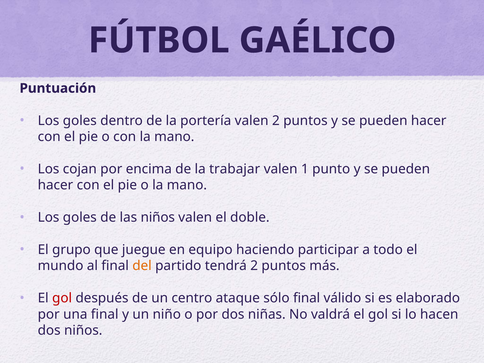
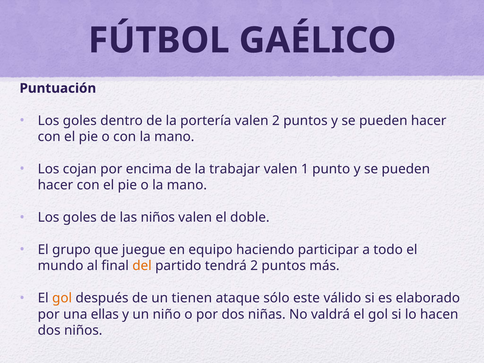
gol at (62, 298) colour: red -> orange
centro: centro -> tienen
sólo final: final -> este
una final: final -> ellas
